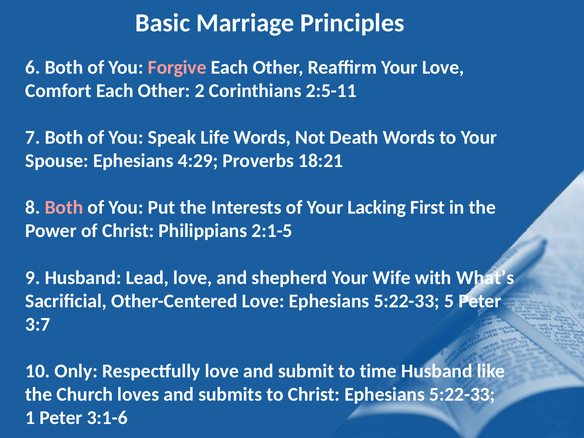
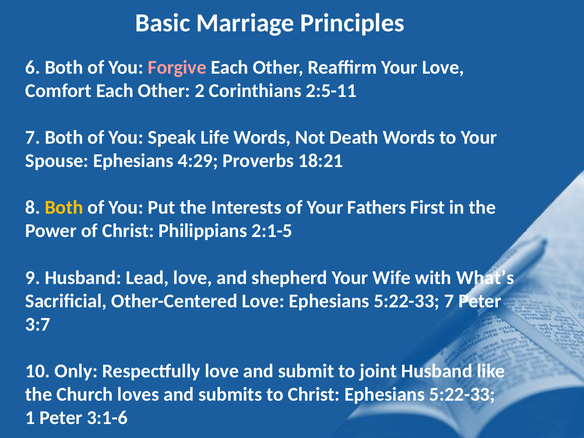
Both at (64, 208) colour: pink -> yellow
Lacking: Lacking -> Fathers
5:22-33 5: 5 -> 7
time: time -> joint
